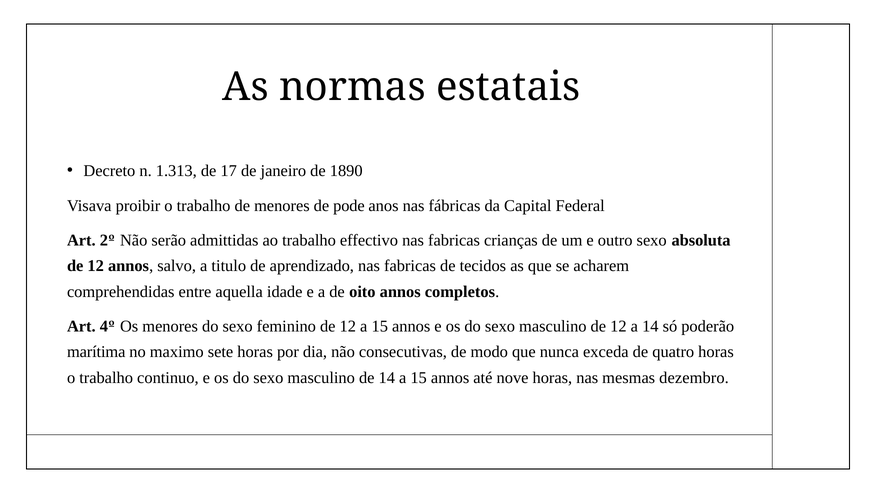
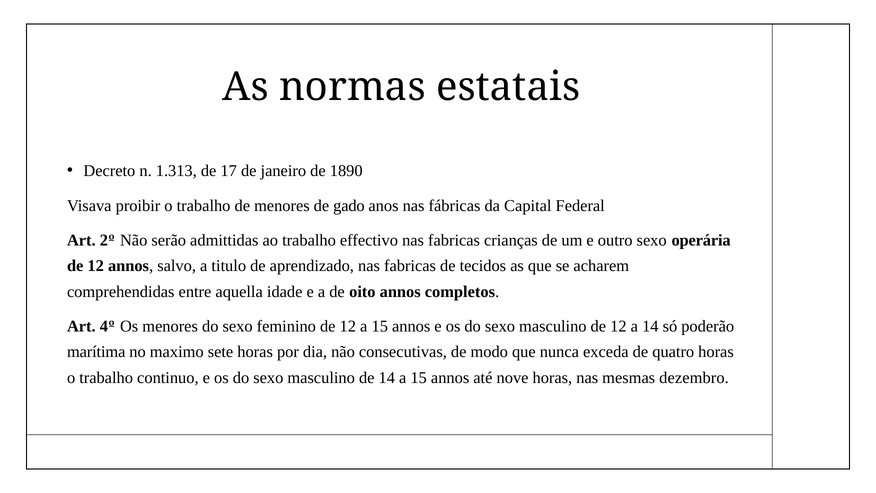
pode: pode -> gado
absoluta: absoluta -> operária
